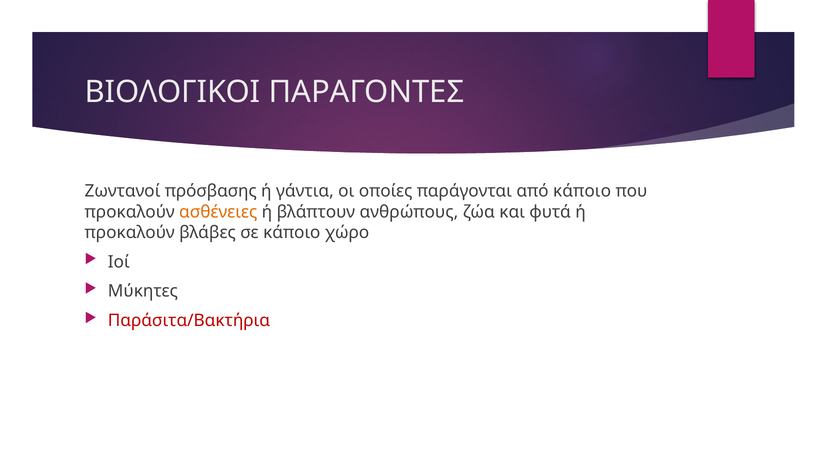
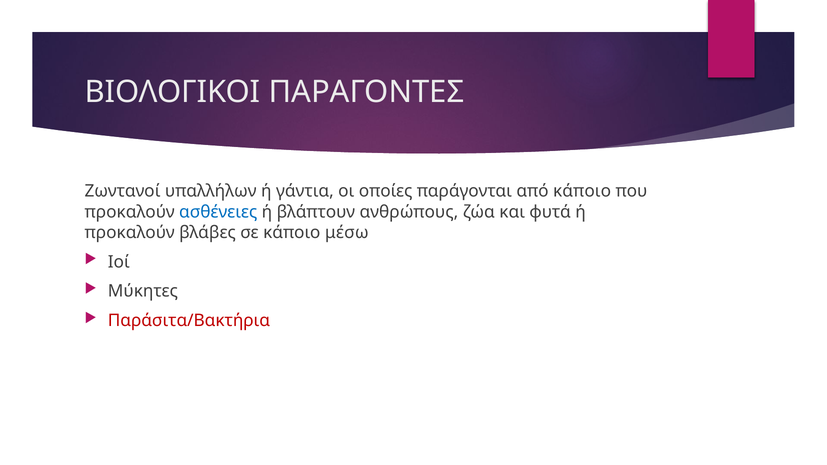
πρόσβασης: πρόσβασης -> υπαλλήλων
ασθένειες colour: orange -> blue
χώρο: χώρο -> μέσω
